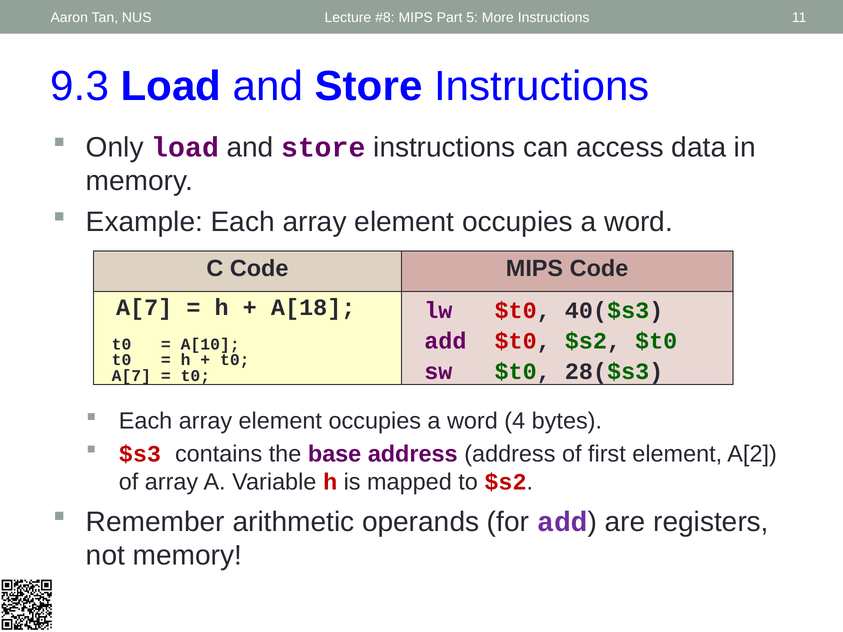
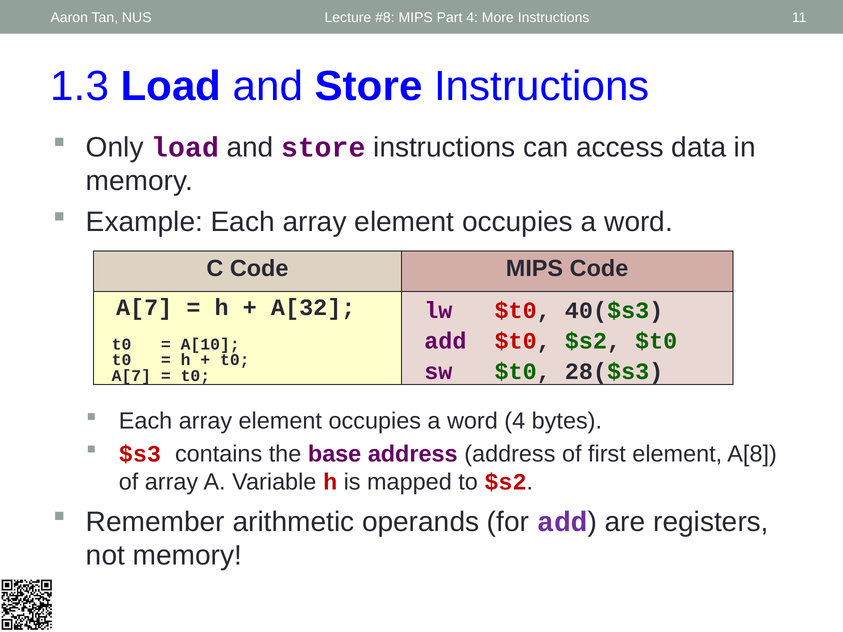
Part 5: 5 -> 4
9.3: 9.3 -> 1.3
A[18: A[18 -> A[32
A[2: A[2 -> A[8
